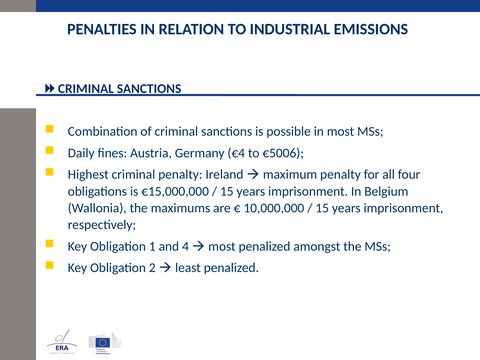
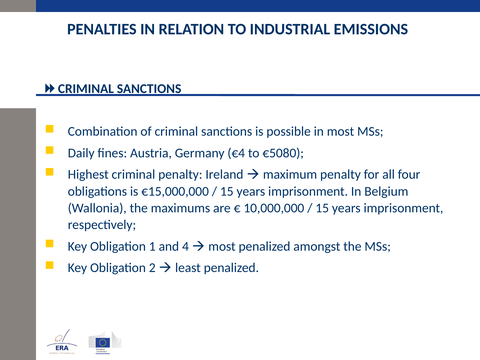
€5006: €5006 -> €5080
